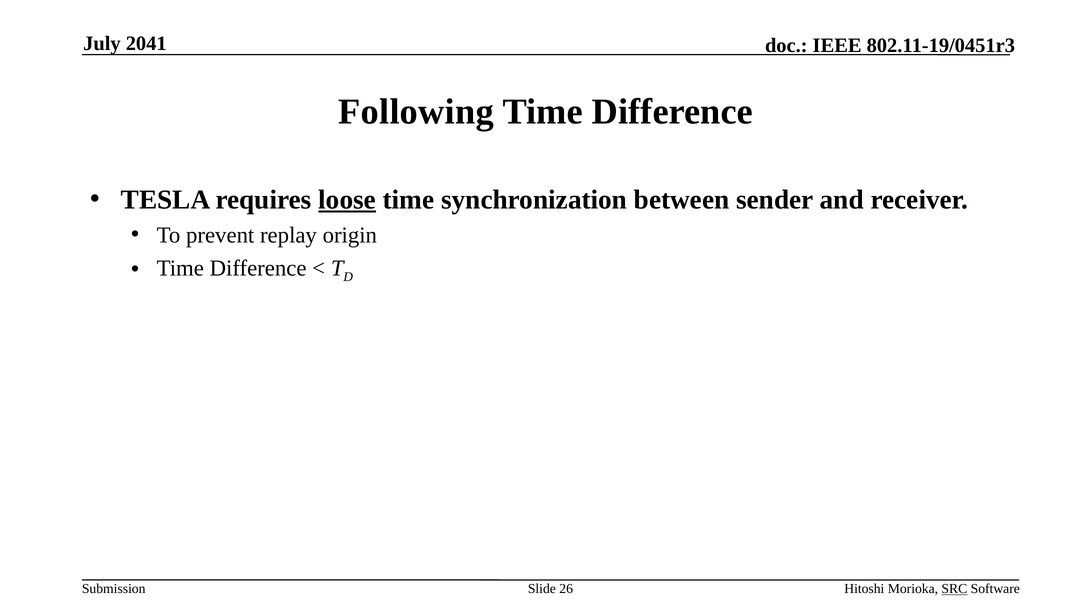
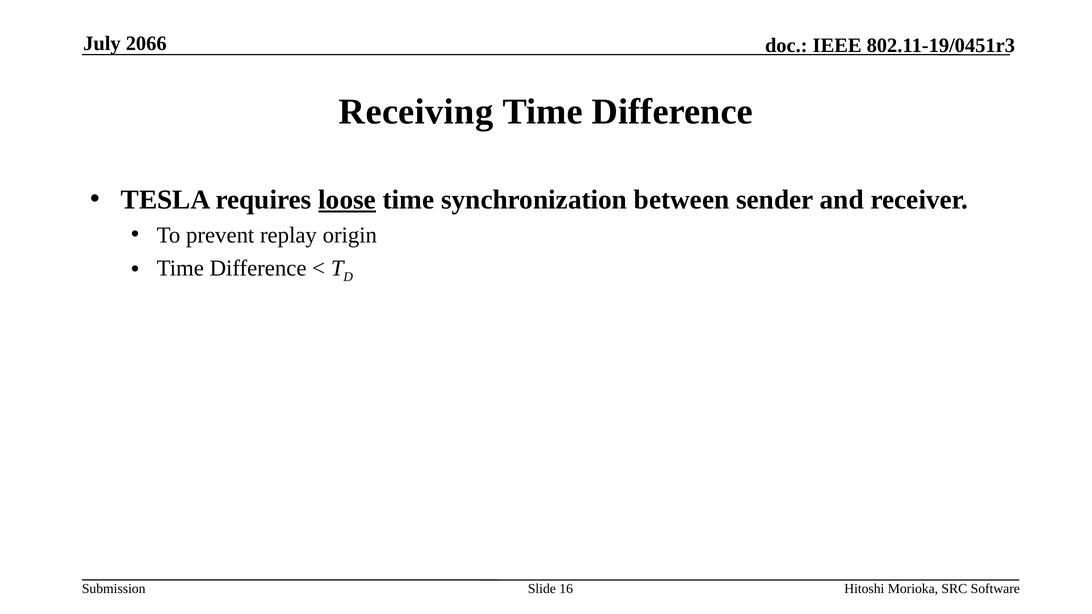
2041: 2041 -> 2066
Following: Following -> Receiving
26: 26 -> 16
SRC underline: present -> none
